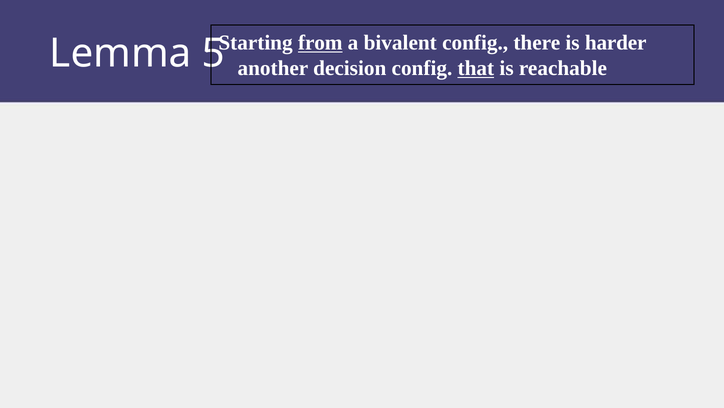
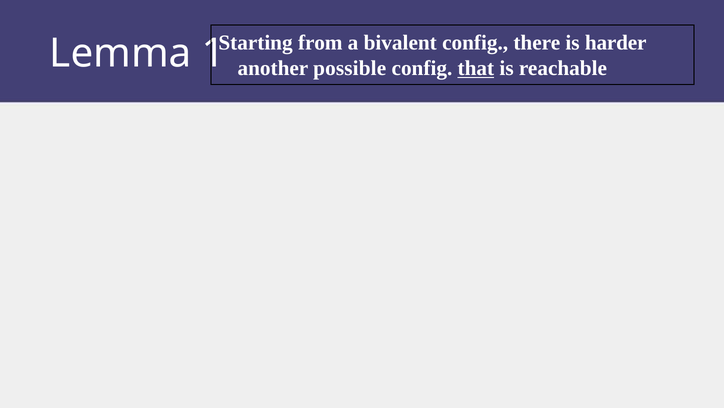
from underline: present -> none
5: 5 -> 1
decision: decision -> possible
